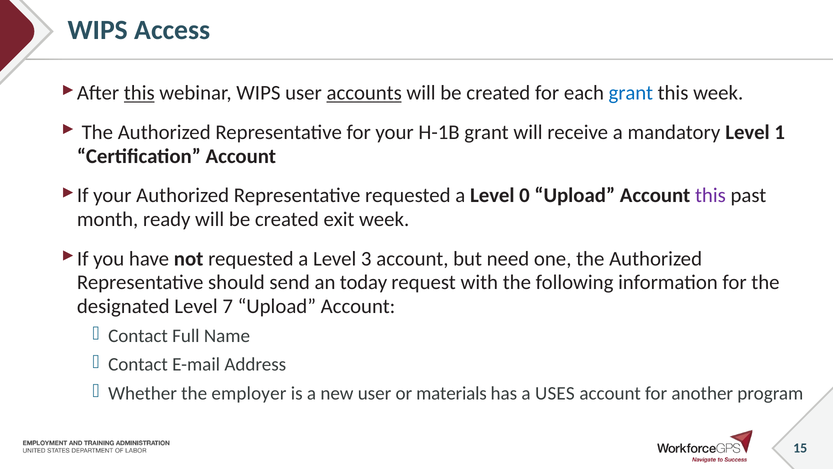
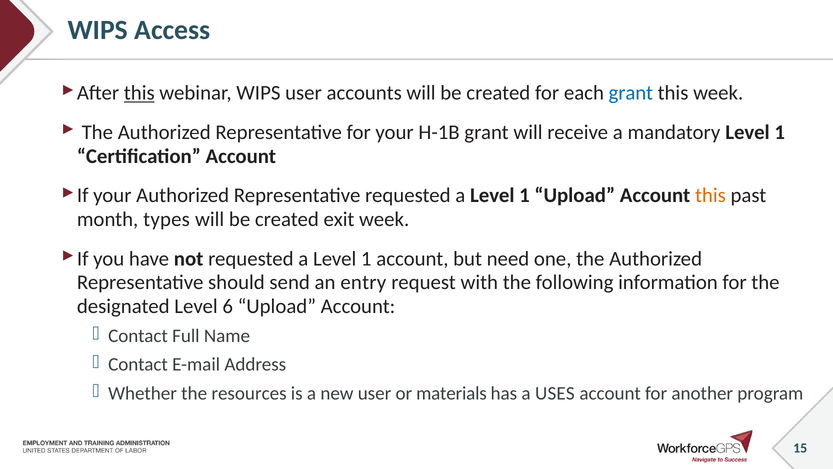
accounts underline: present -> none
0 at (525, 195): 0 -> 1
this at (710, 195) colour: purple -> orange
ready: ready -> types
3 at (366, 258): 3 -> 1
today: today -> entry
7: 7 -> 6
employer: employer -> resources
